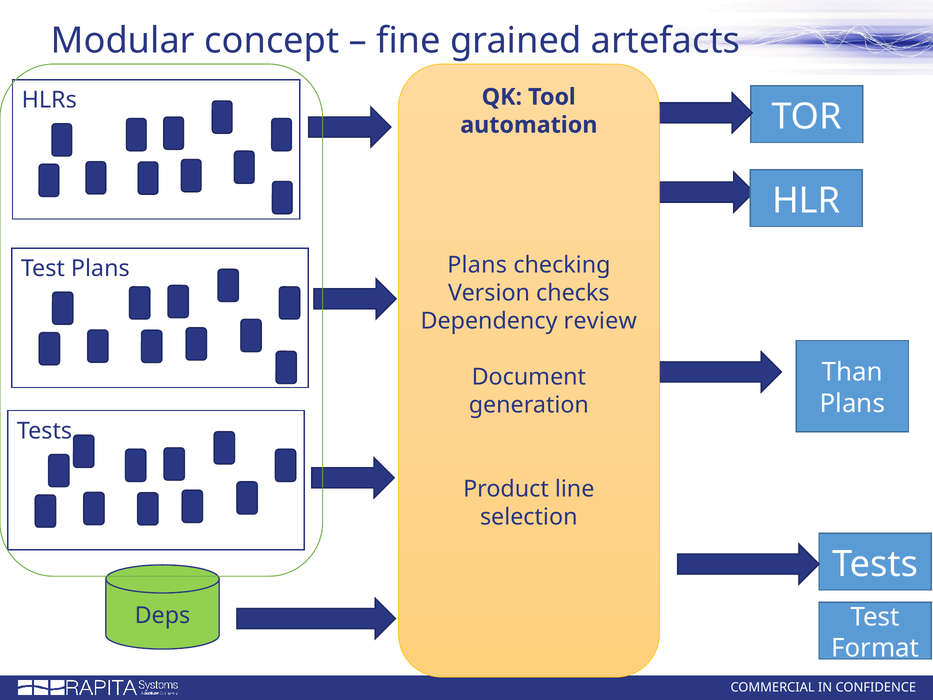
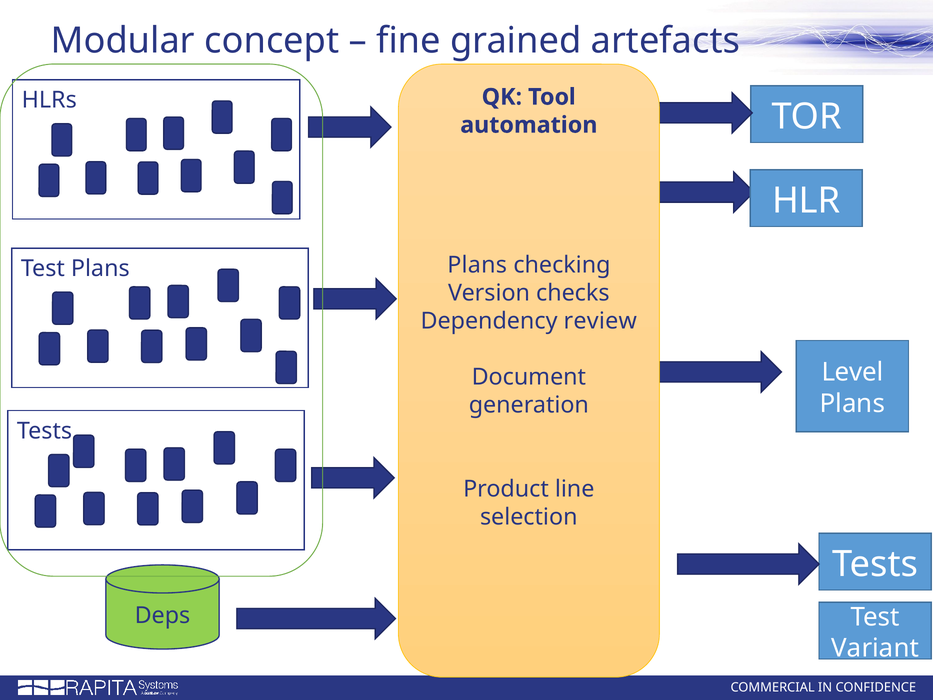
Than: Than -> Level
Format: Format -> Variant
